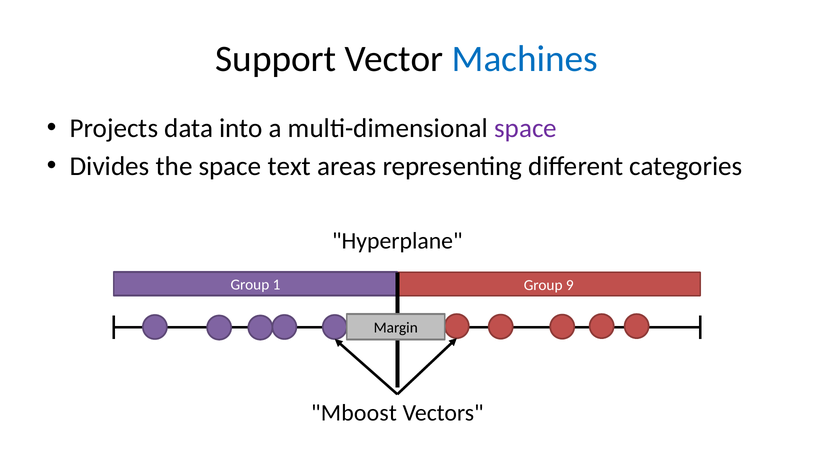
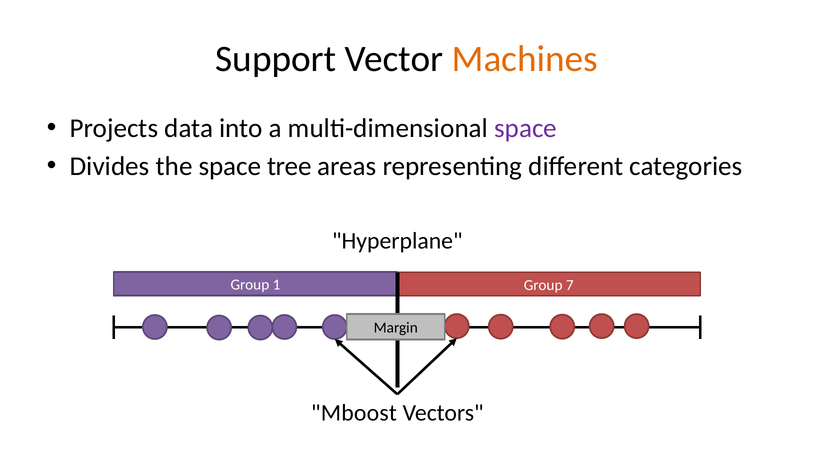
Machines colour: blue -> orange
text: text -> tree
9: 9 -> 7
